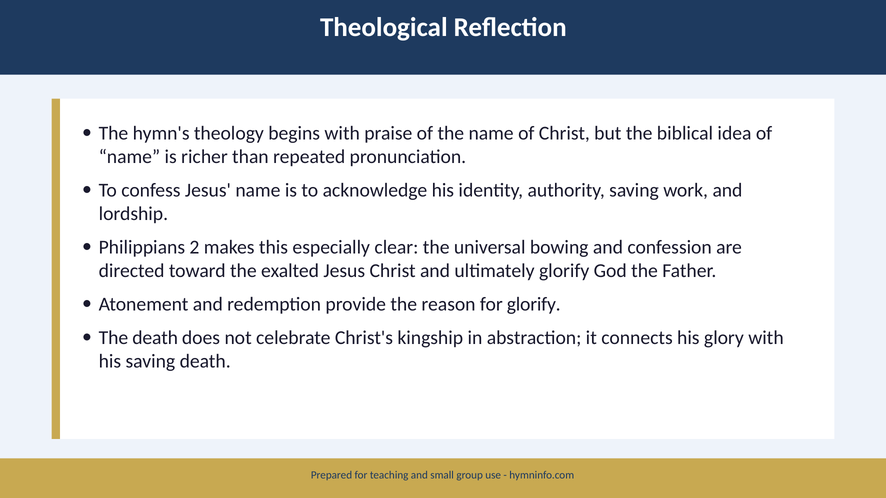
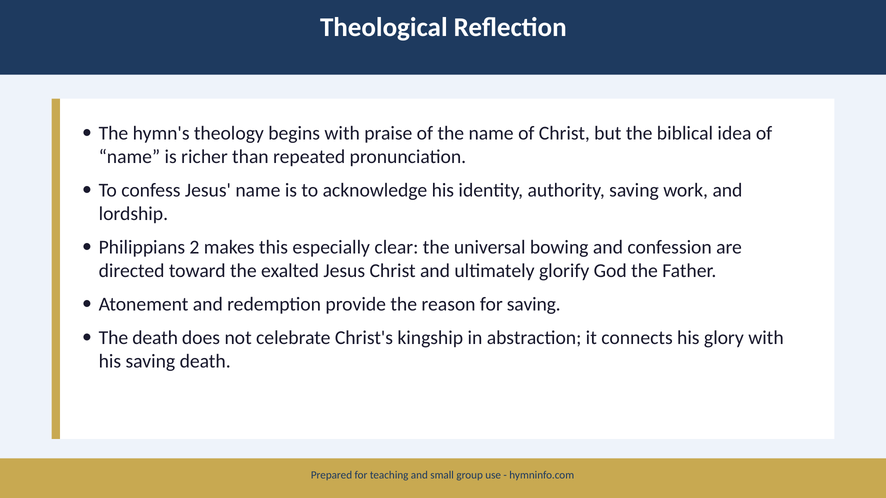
for glorify: glorify -> saving
